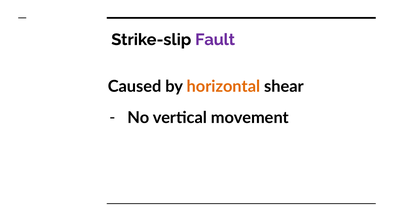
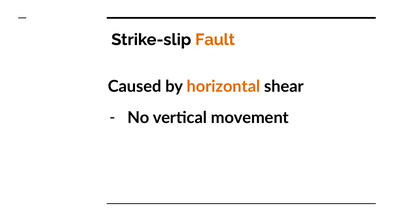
Fault colour: purple -> orange
